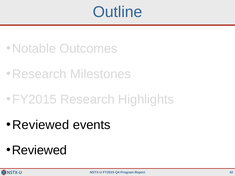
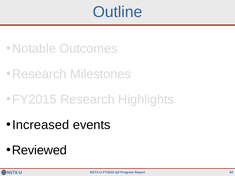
Reviewed at (41, 125): Reviewed -> Increased
